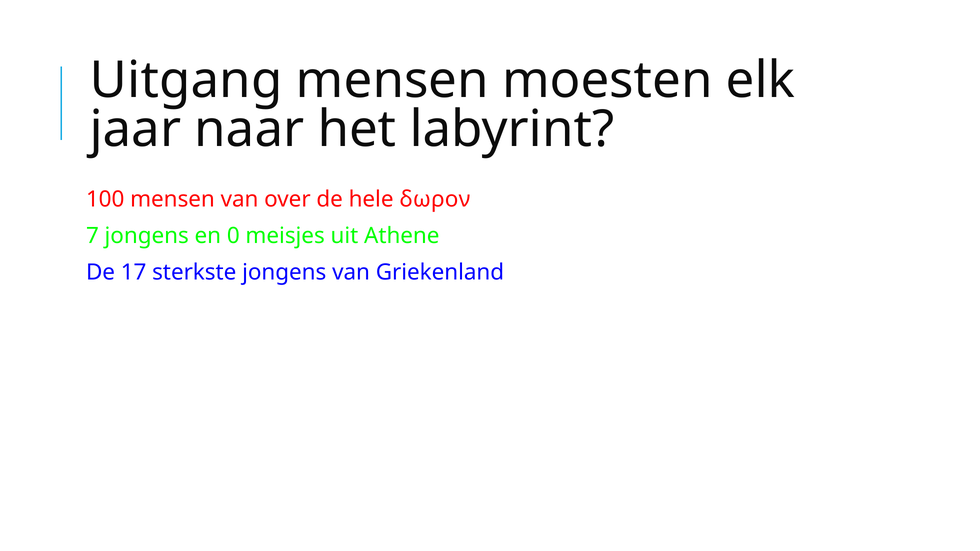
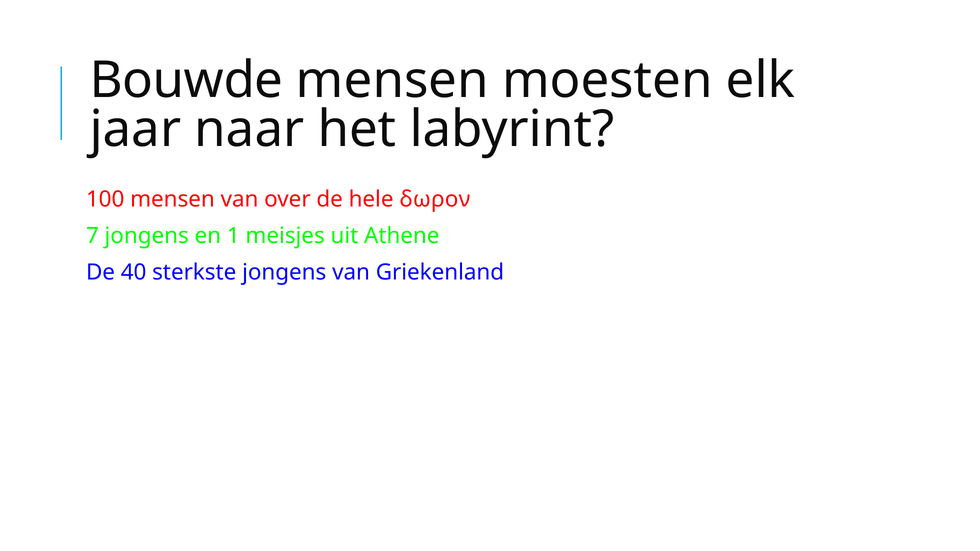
Uitgang: Uitgang -> Bouwde
0: 0 -> 1
17: 17 -> 40
